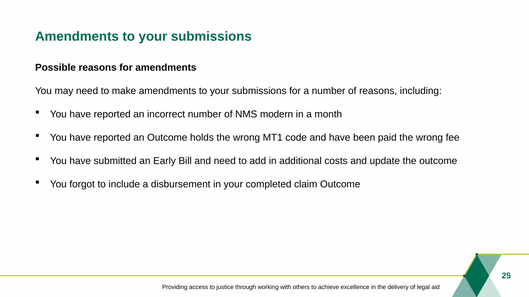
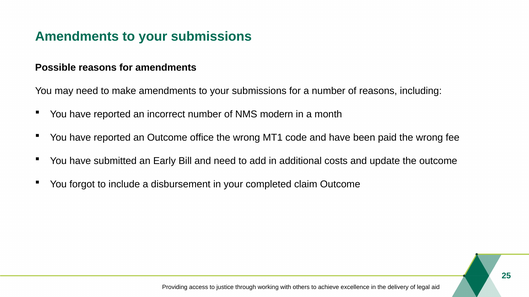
holds: holds -> office
